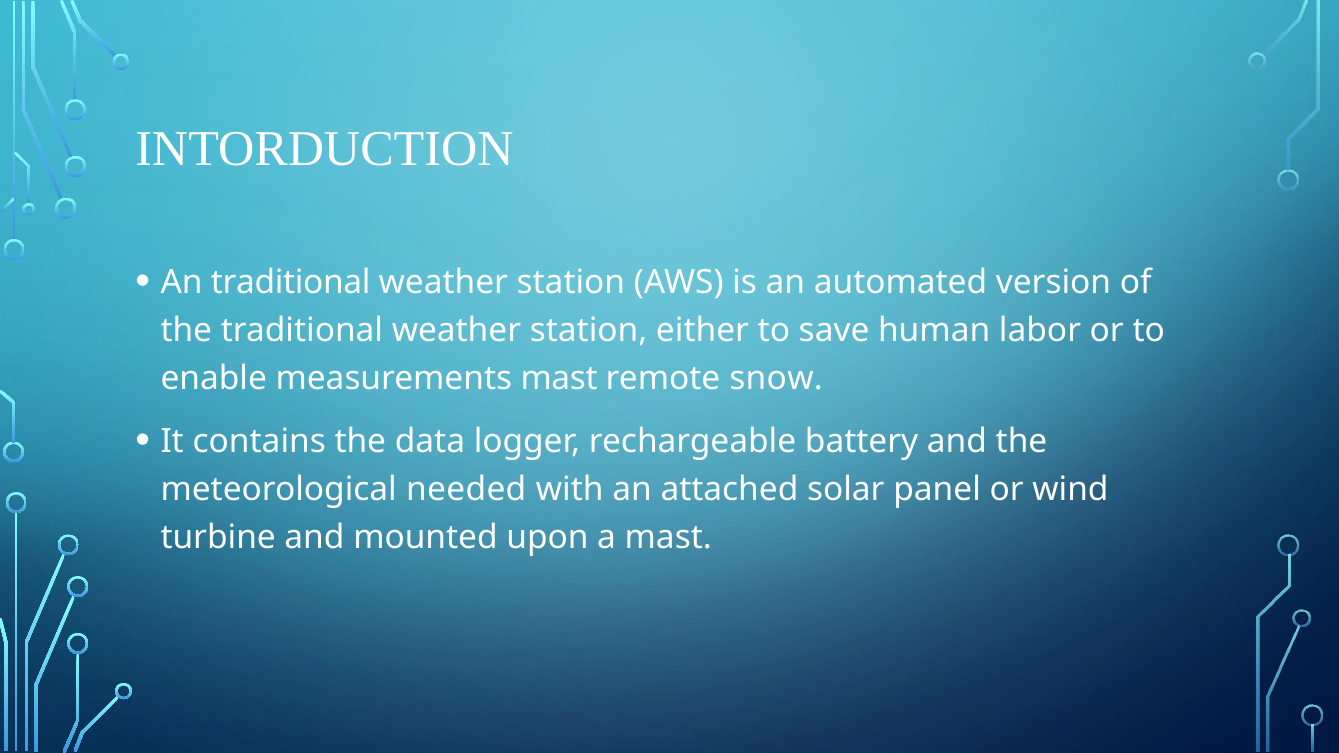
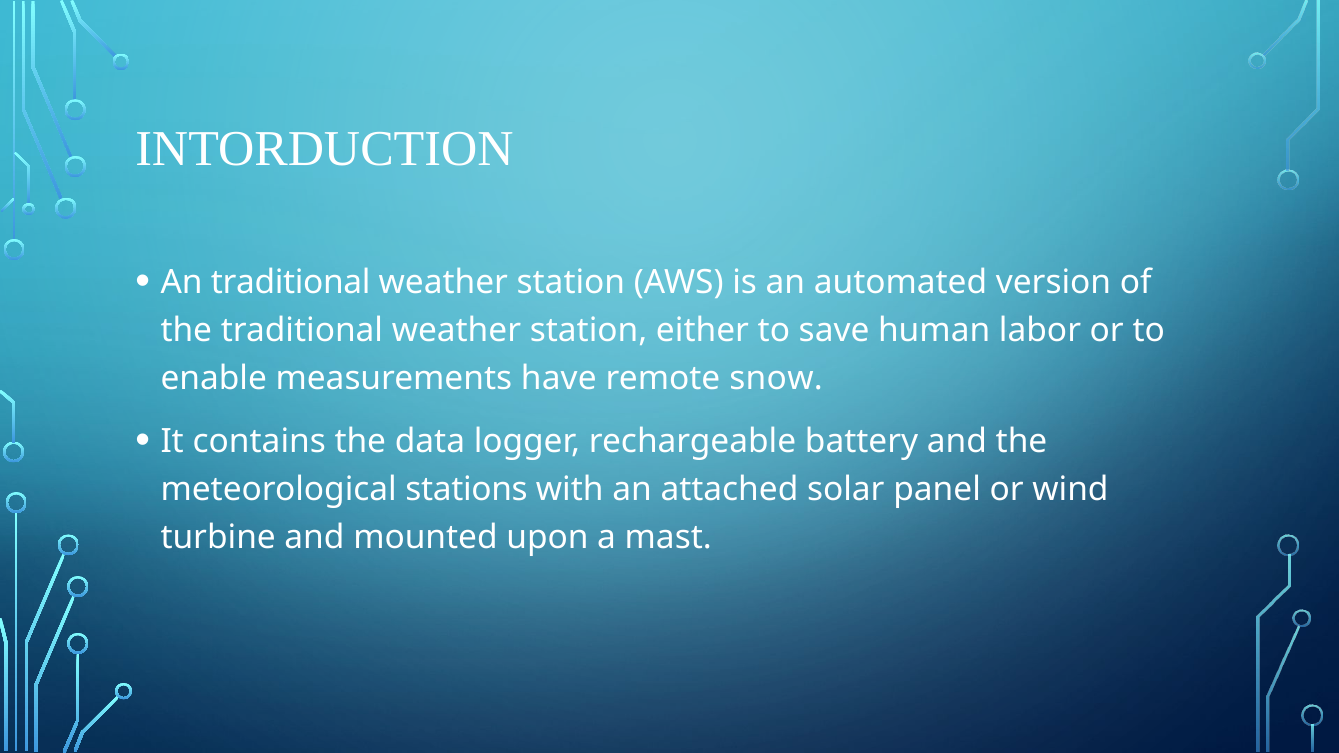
measurements mast: mast -> have
needed: needed -> stations
